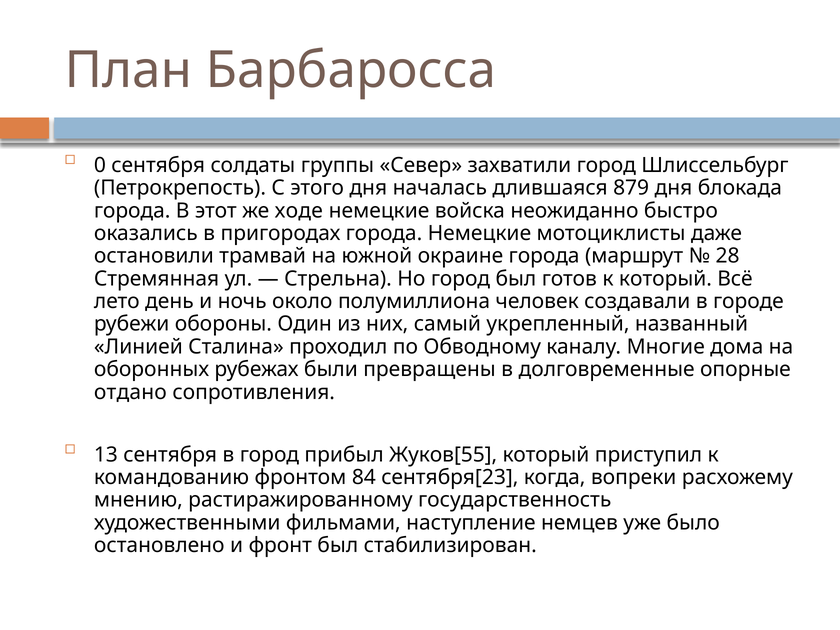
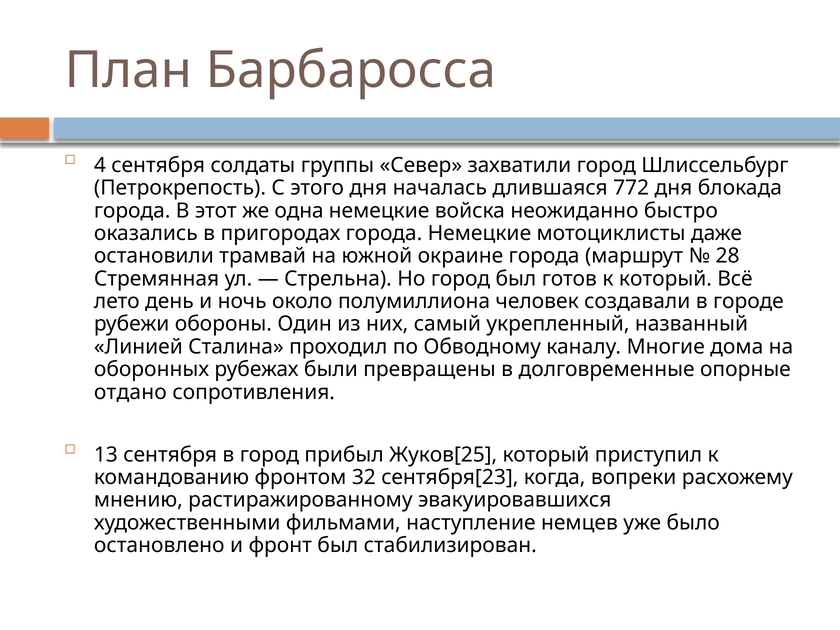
0: 0 -> 4
879: 879 -> 772
ходе: ходе -> одна
Жуков[55: Жуков[55 -> Жуков[25
84: 84 -> 32
государственность: государственность -> эвакуировавшихся
